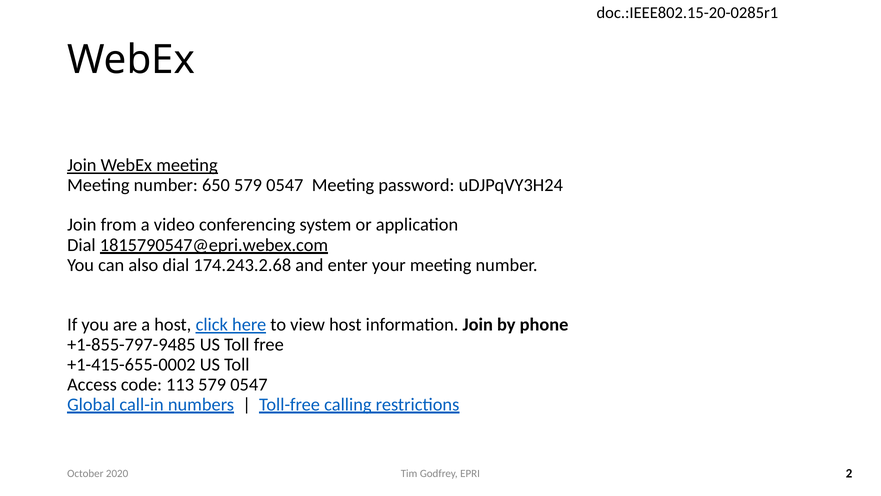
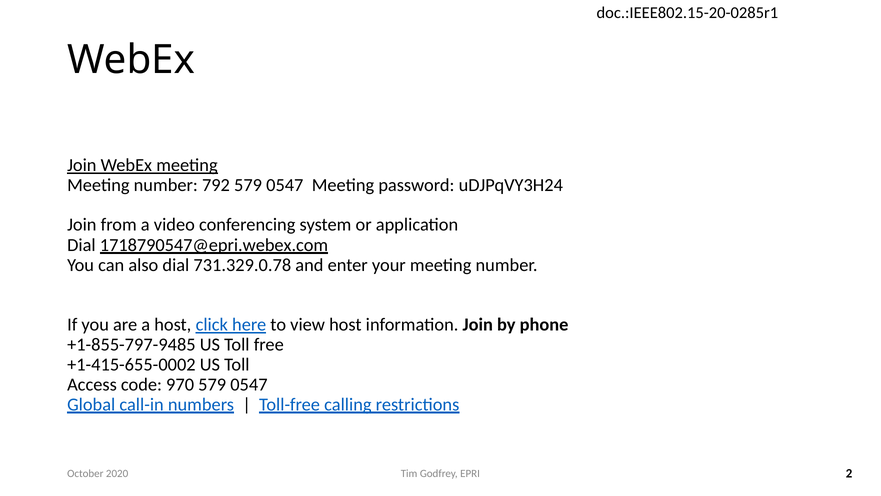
650: 650 -> 792
1815790547@epri.webex.com: 1815790547@epri.webex.com -> 1718790547@epri.webex.com
174.243.2.68: 174.243.2.68 -> 731.329.0.78
113: 113 -> 970
